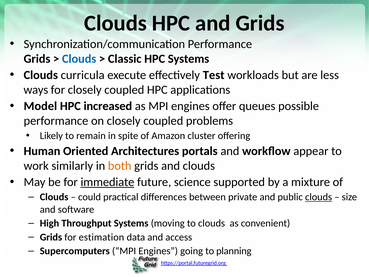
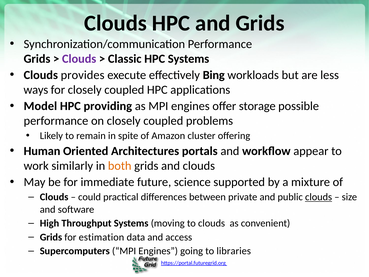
Clouds at (79, 59) colour: blue -> purple
curricula: curricula -> provides
Test: Test -> Bing
increased: increased -> providing
queues: queues -> storage
immediate underline: present -> none
planning: planning -> libraries
